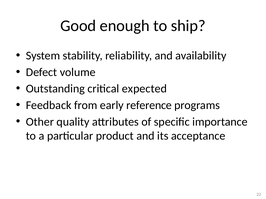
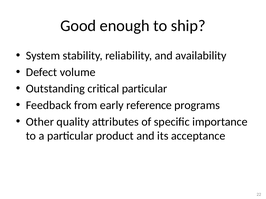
critical expected: expected -> particular
